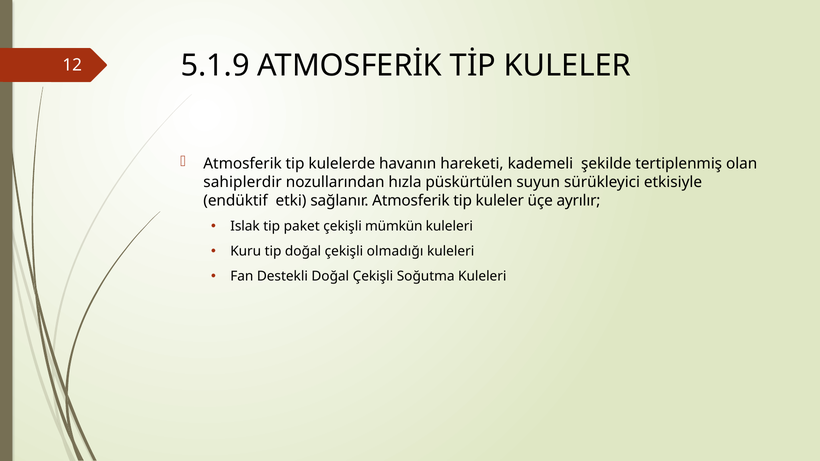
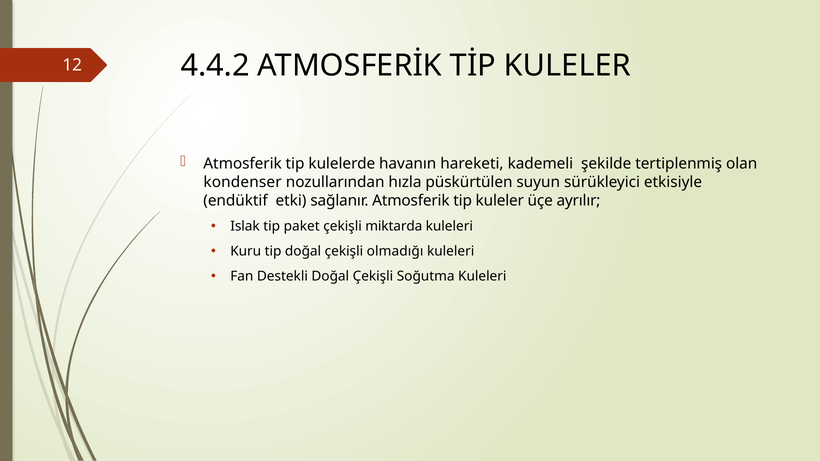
5.1.9: 5.1.9 -> 4.4.2
sahiplerdir: sahiplerdir -> kondenser
mümkün: mümkün -> miktarda
